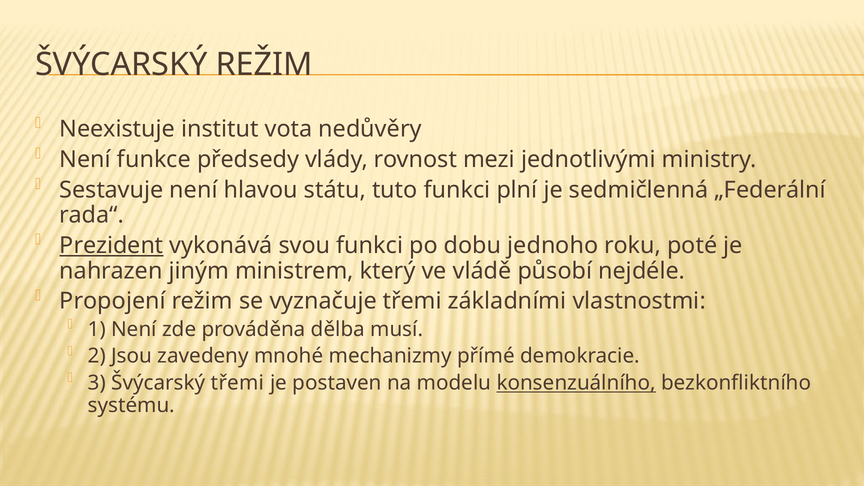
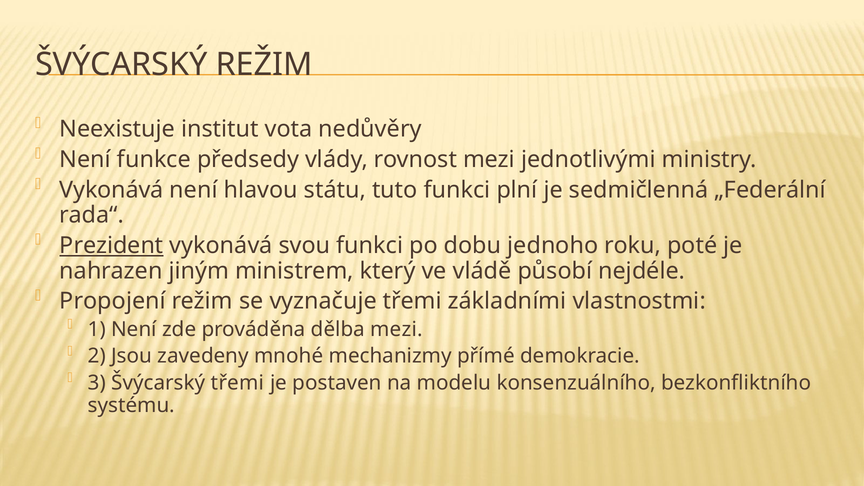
Sestavuje at (111, 190): Sestavuje -> Vykonává
dělba musí: musí -> mezi
konsenzuálního underline: present -> none
